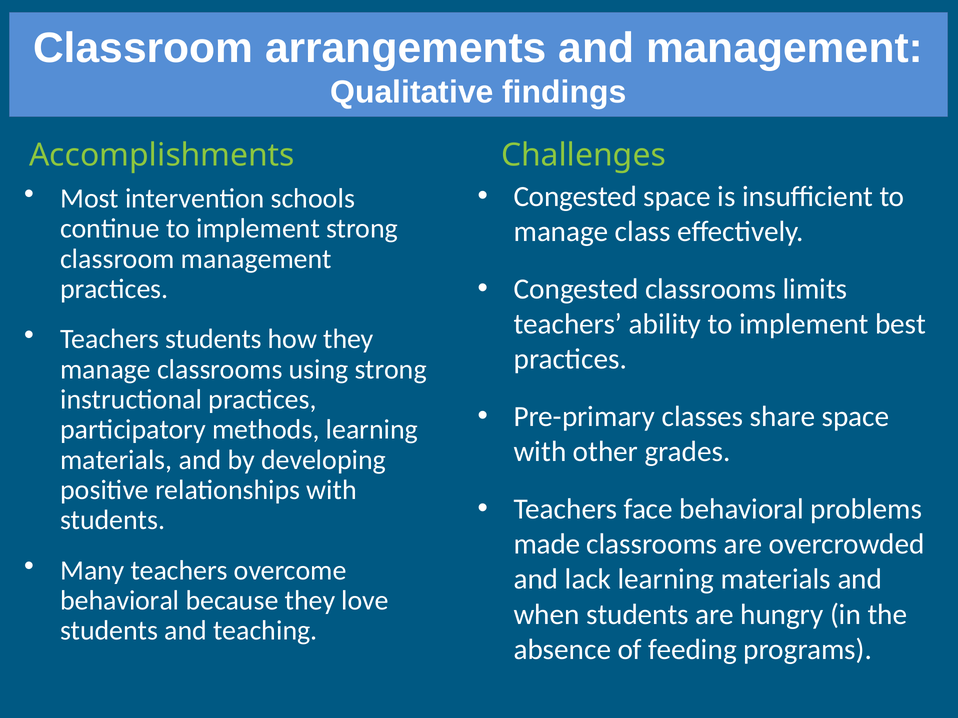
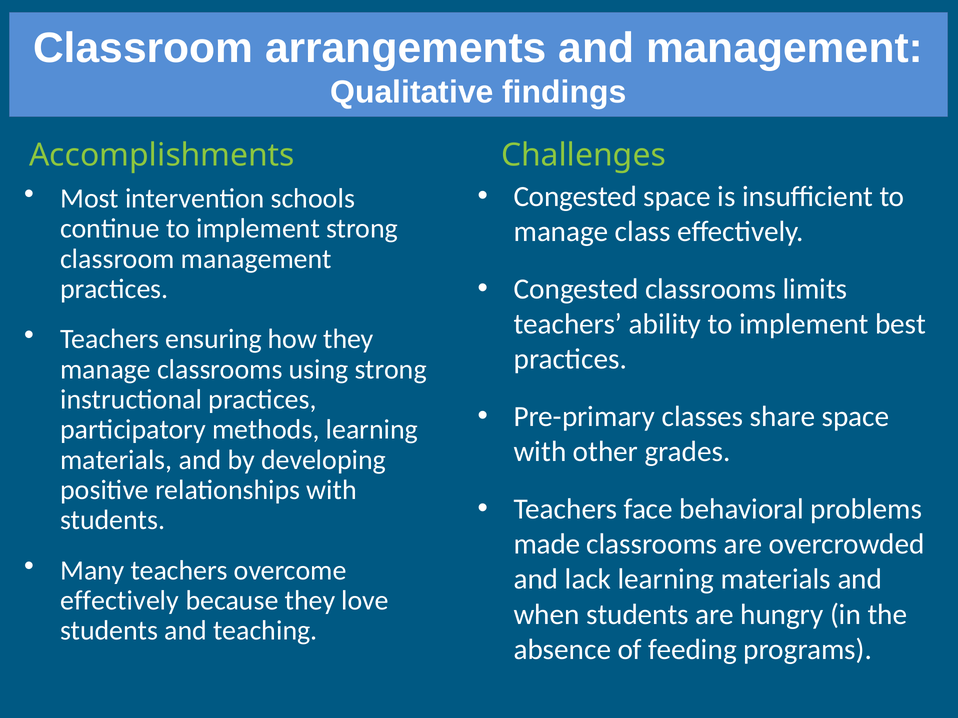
Teachers students: students -> ensuring
behavioral at (120, 601): behavioral -> effectively
